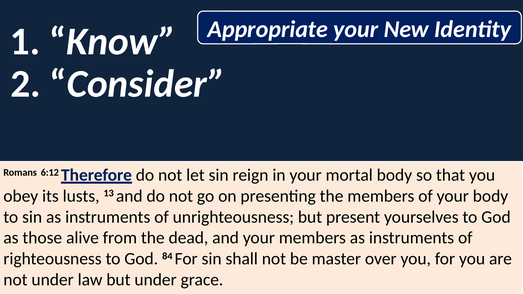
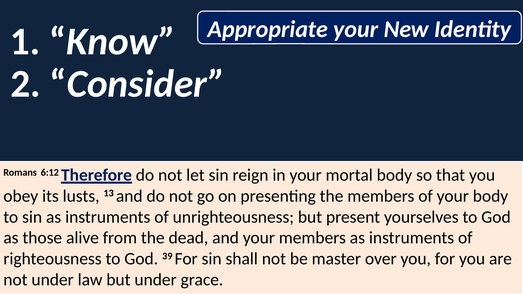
84: 84 -> 39
